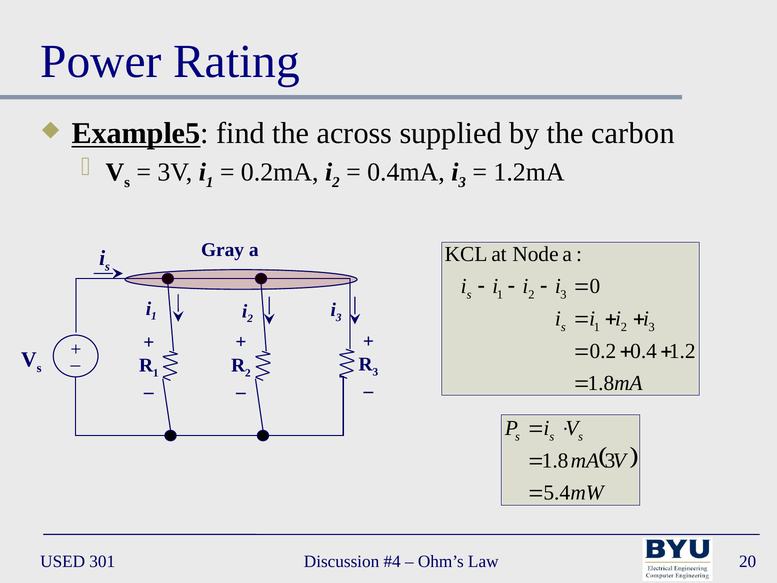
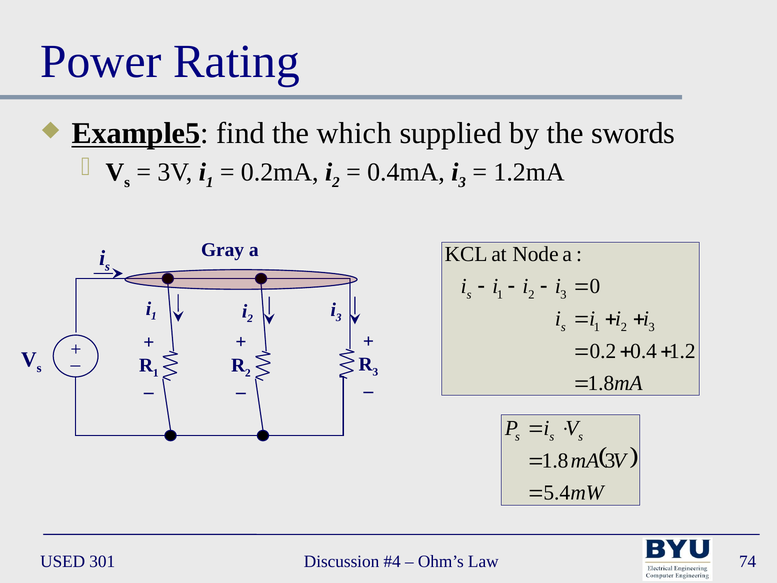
across: across -> which
carbon: carbon -> swords
20: 20 -> 74
